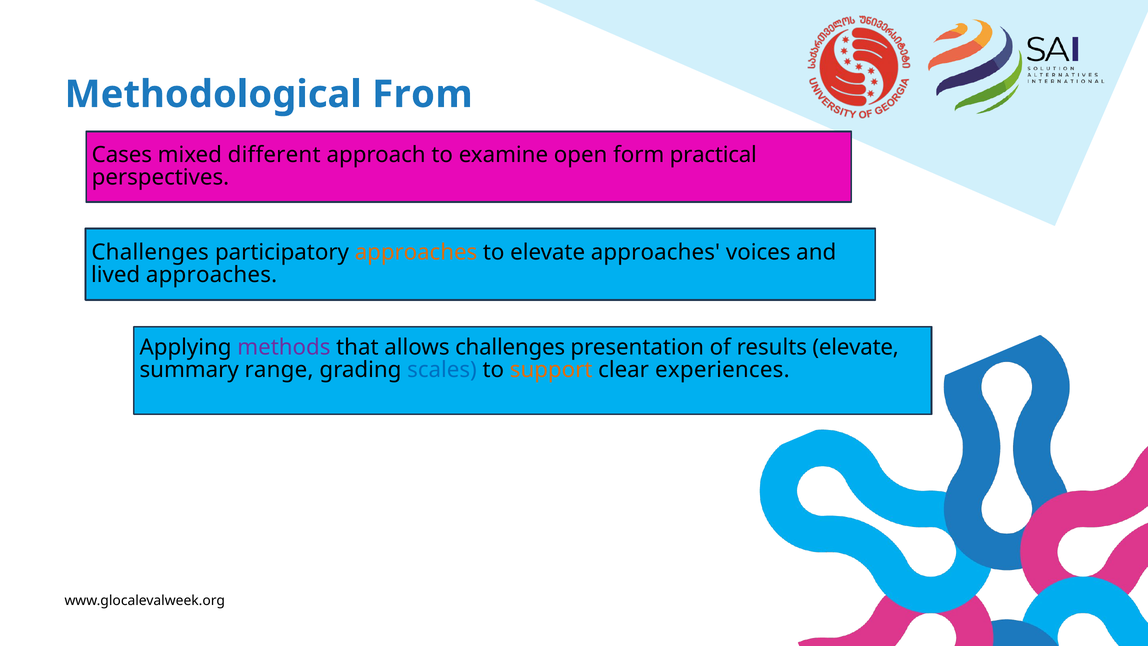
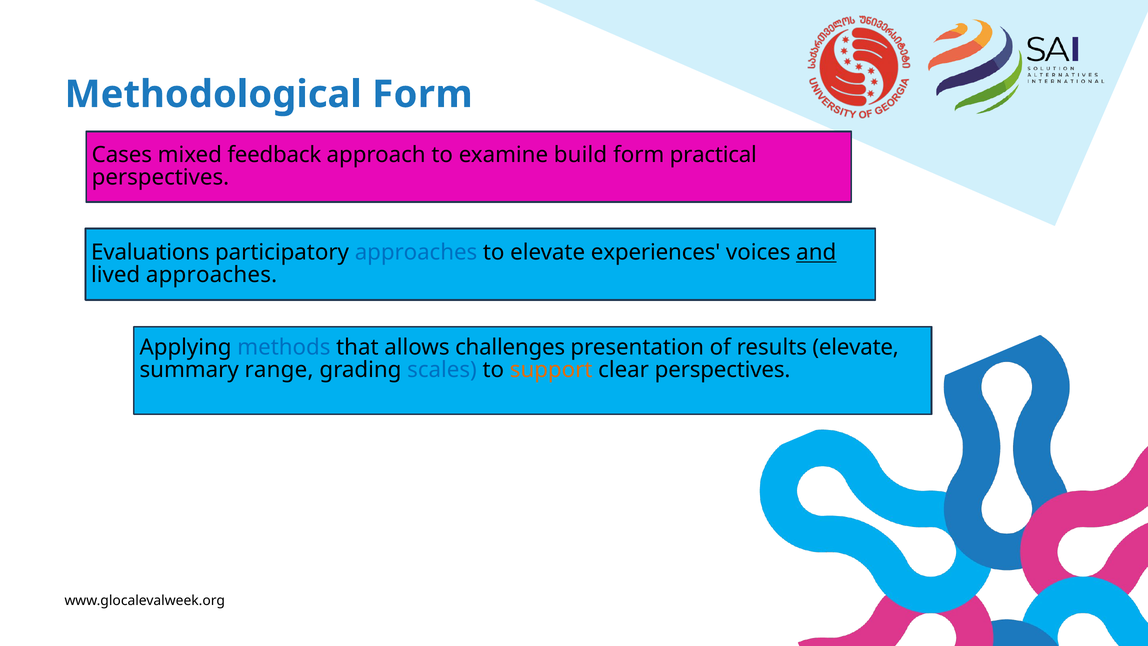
Methodological From: From -> Form
different: different -> feedback
open: open -> build
Challenges at (150, 252): Challenges -> Evaluations
approaches at (416, 252) colour: orange -> blue
elevate approaches: approaches -> experiences
and underline: none -> present
methods colour: purple -> blue
clear experiences: experiences -> perspectives
